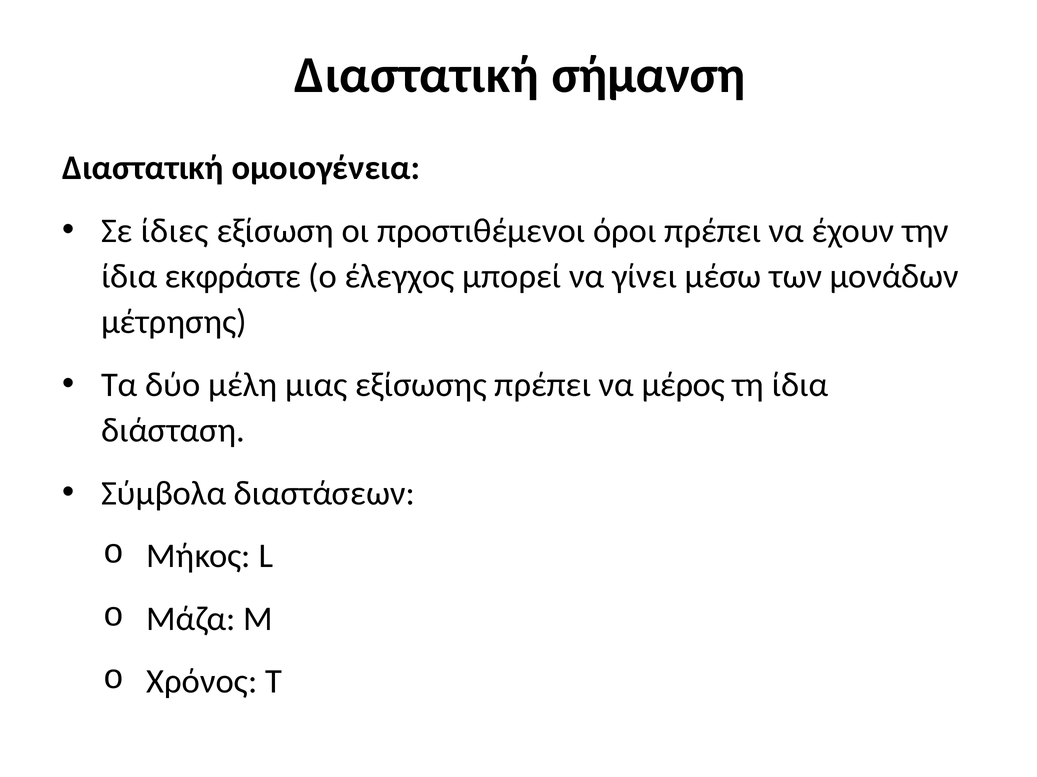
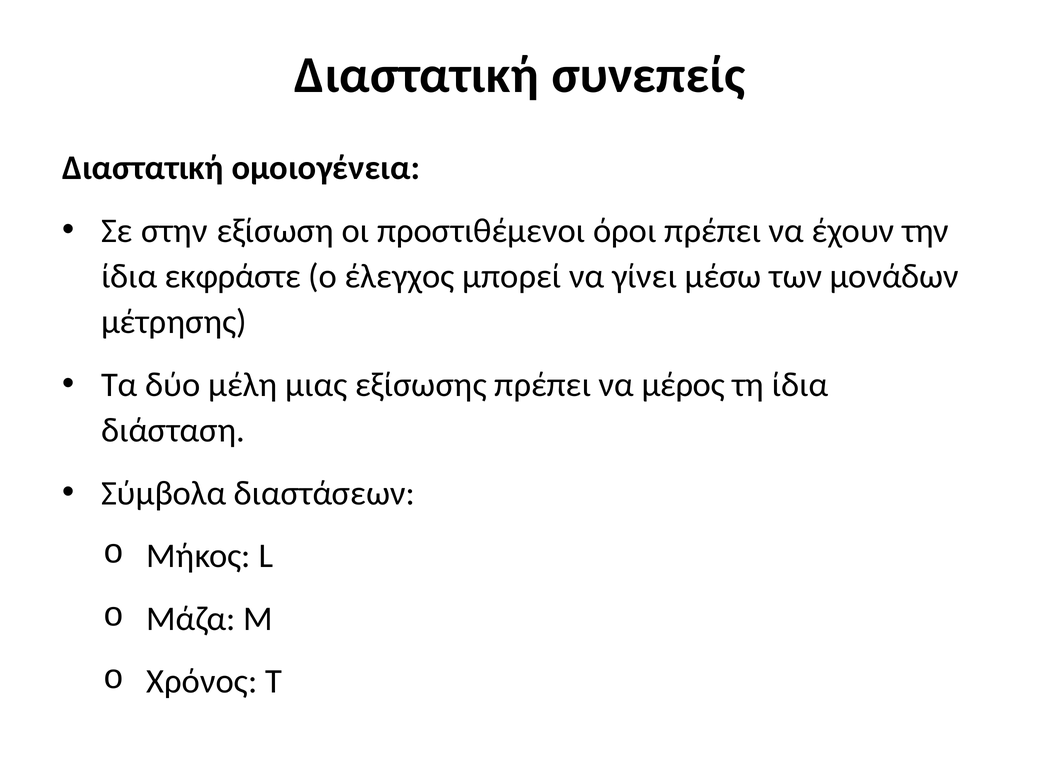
σήμανση: σήμανση -> συνεπείς
ίδιες: ίδιες -> στην
